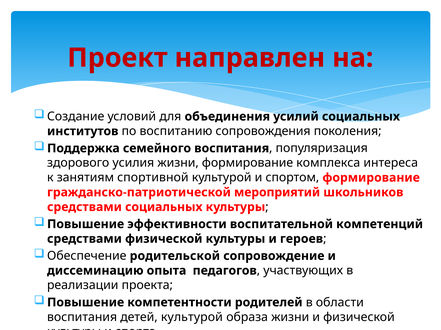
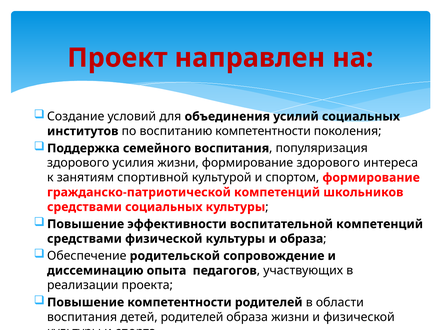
воспитанию сопровождения: сопровождения -> компетентности
формирование комплекса: комплекса -> здорового
гражданско-патриотической мероприятий: мероприятий -> компетенций
и героев: героев -> образа
детей культурой: культурой -> родителей
